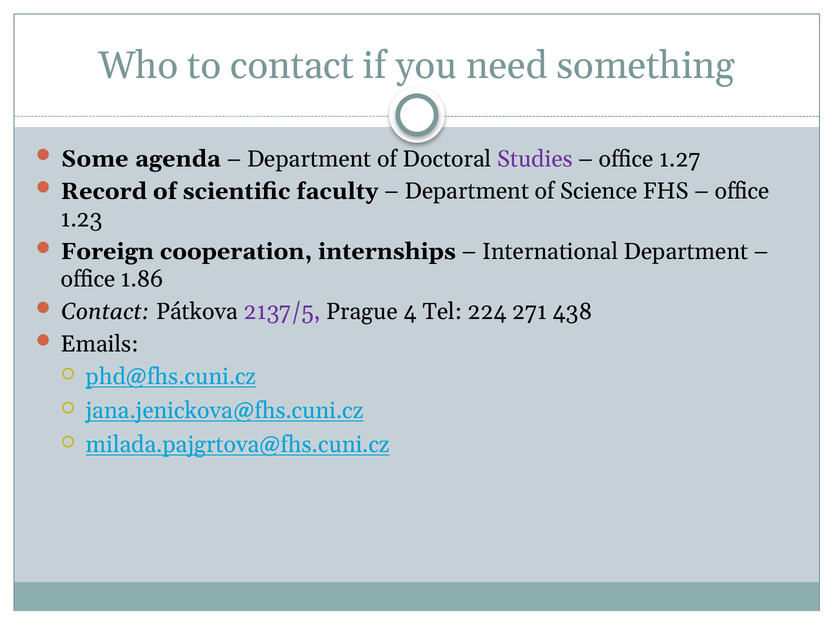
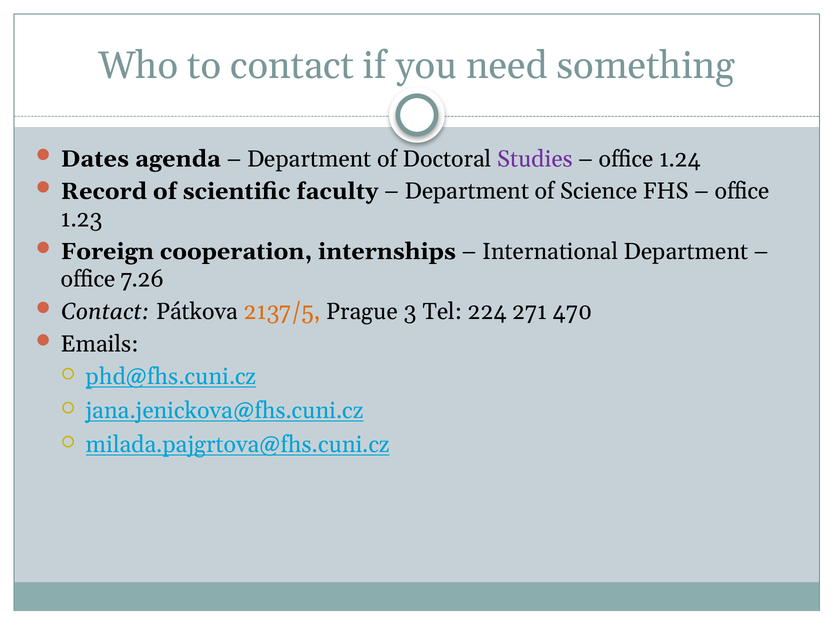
Some: Some -> Dates
1.27: 1.27 -> 1.24
1.86: 1.86 -> 7.26
2137/5 colour: purple -> orange
4: 4 -> 3
438: 438 -> 470
